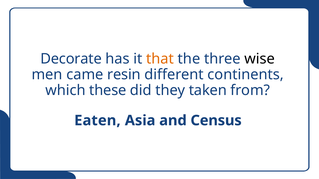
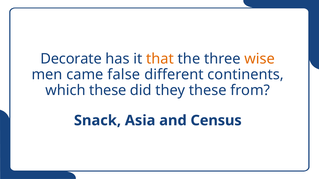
wise colour: black -> orange
resin: resin -> false
they taken: taken -> these
Eaten: Eaten -> Snack
